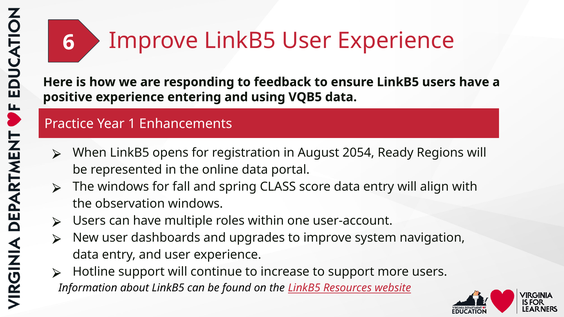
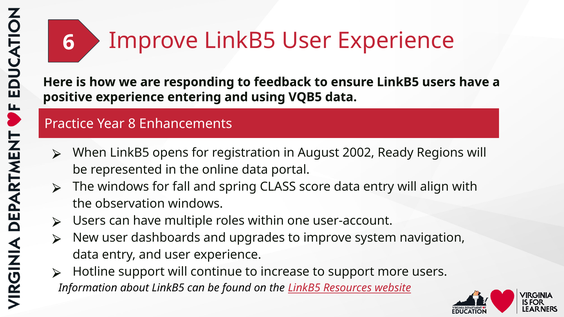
1: 1 -> 8
2054: 2054 -> 2002
